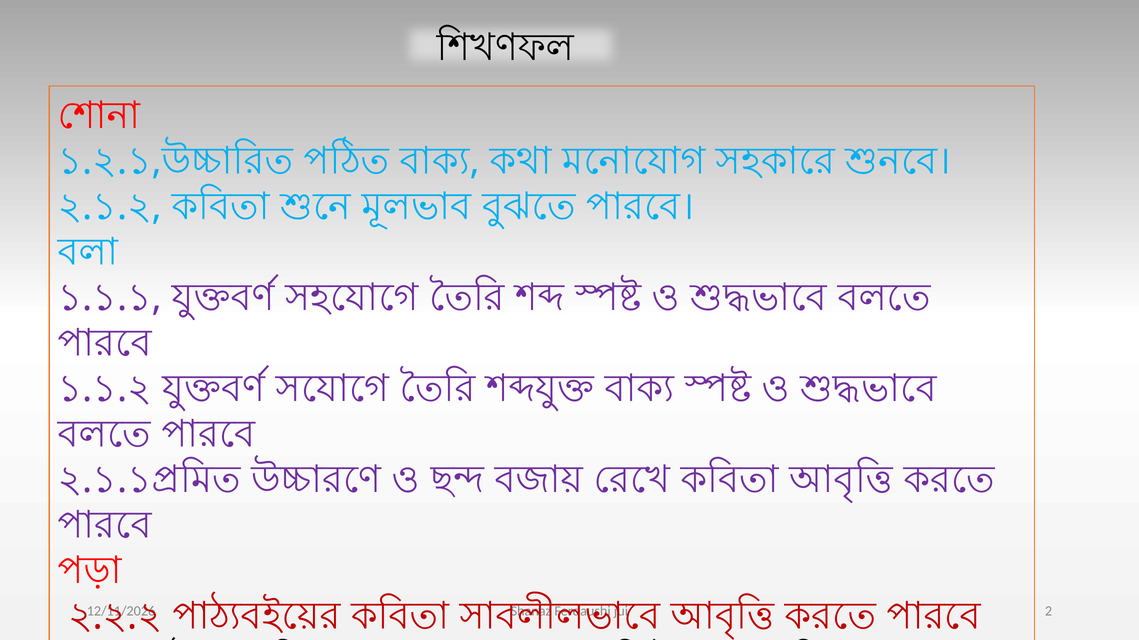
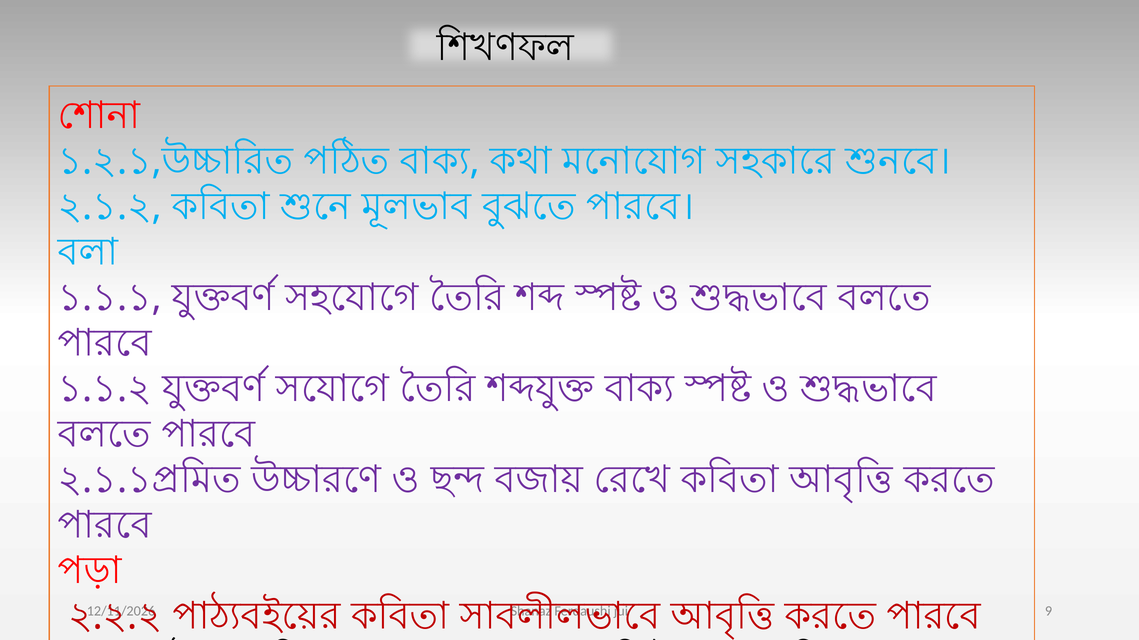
2: 2 -> 9
